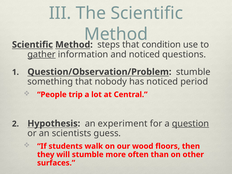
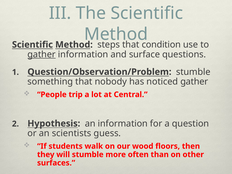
and noticed: noticed -> surface
noticed period: period -> gather
an experiment: experiment -> information
question underline: present -> none
